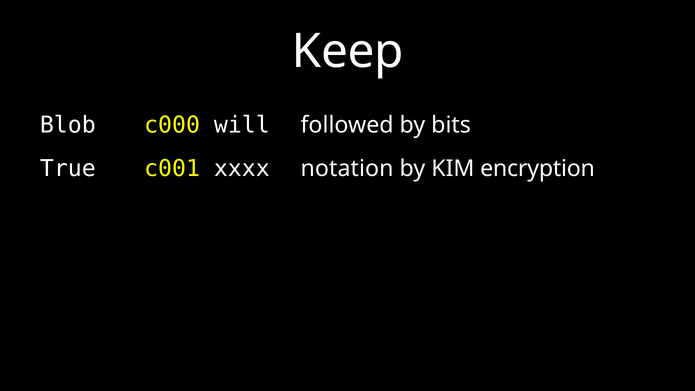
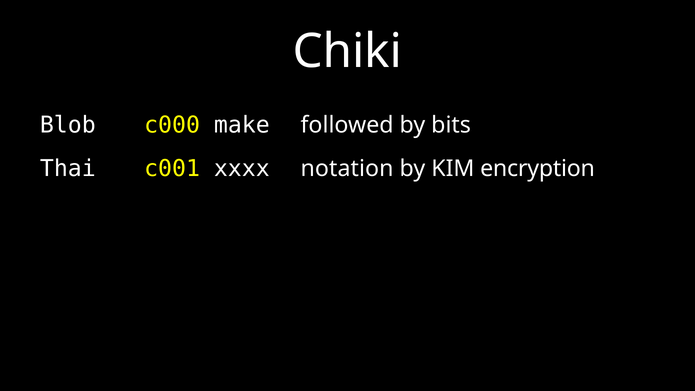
Keep: Keep -> Chiki
will: will -> make
True: True -> Thai
